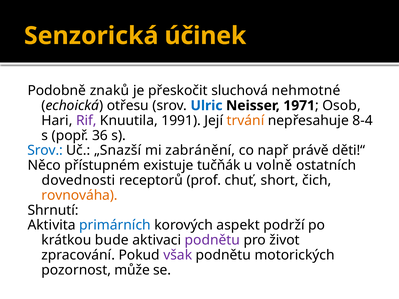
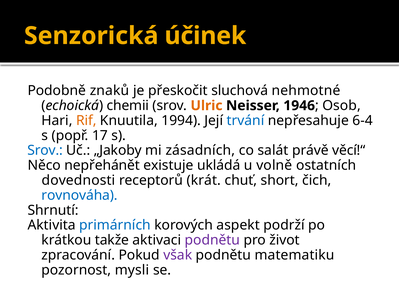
otřesu: otřesu -> chemii
Ulric colour: blue -> orange
1971: 1971 -> 1946
Rif colour: purple -> orange
1991: 1991 -> 1994
trvání colour: orange -> blue
8-4: 8-4 -> 6-4
36: 36 -> 17
„Snazší: „Snazší -> „Jakoby
zabránění: zabránění -> zásadních
např: např -> salát
děti!“: děti!“ -> věcí!“
přístupném: přístupném -> nepřehánět
tučňák: tučňák -> ukládá
prof: prof -> krát
rovnováha colour: orange -> blue
bude: bude -> takže
motorických: motorických -> matematiku
může: může -> mysli
